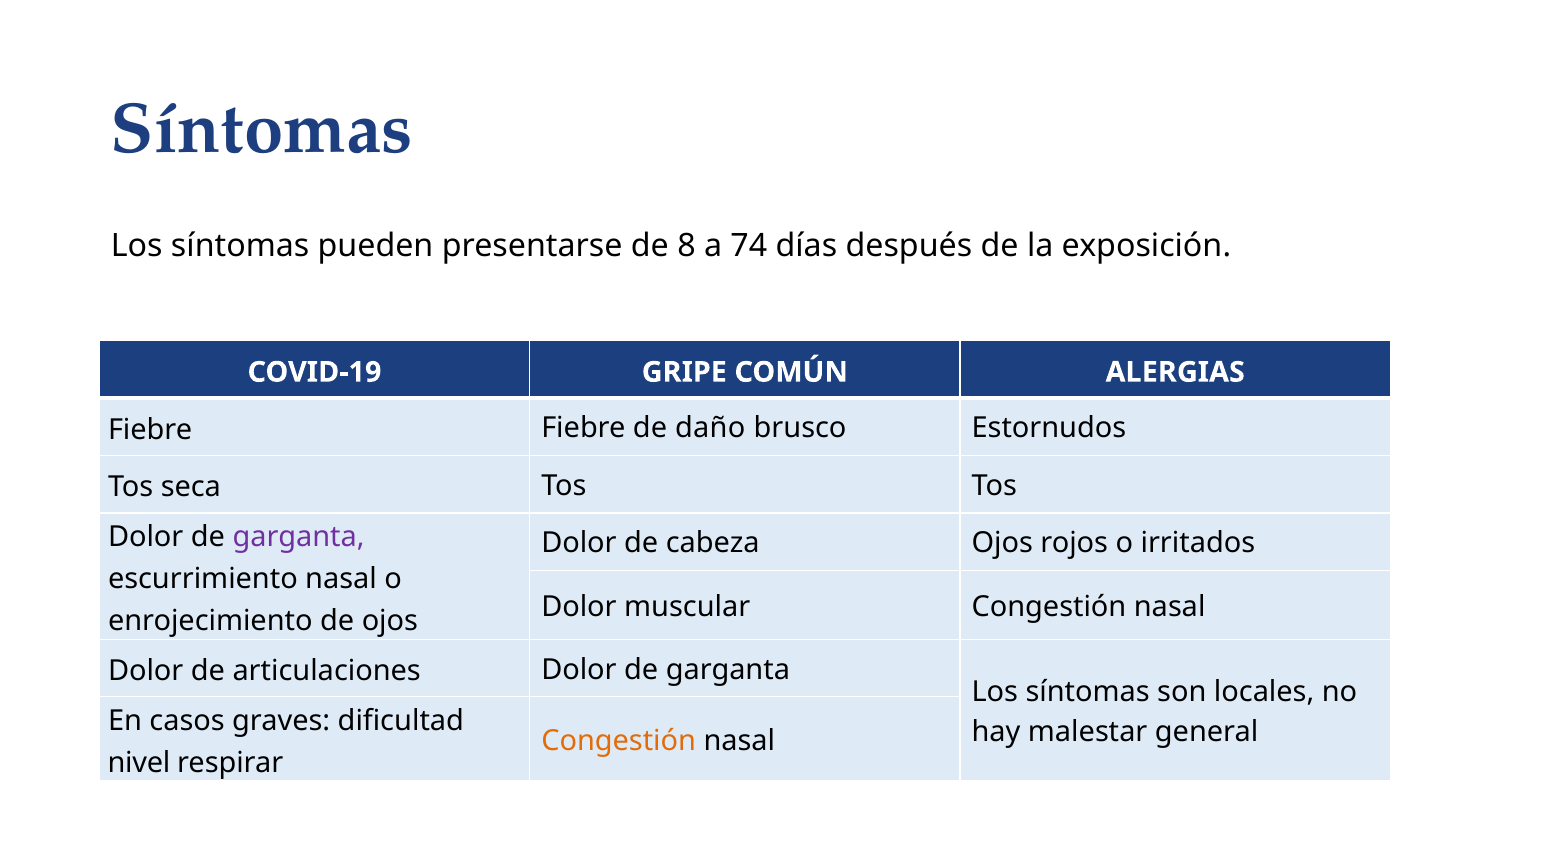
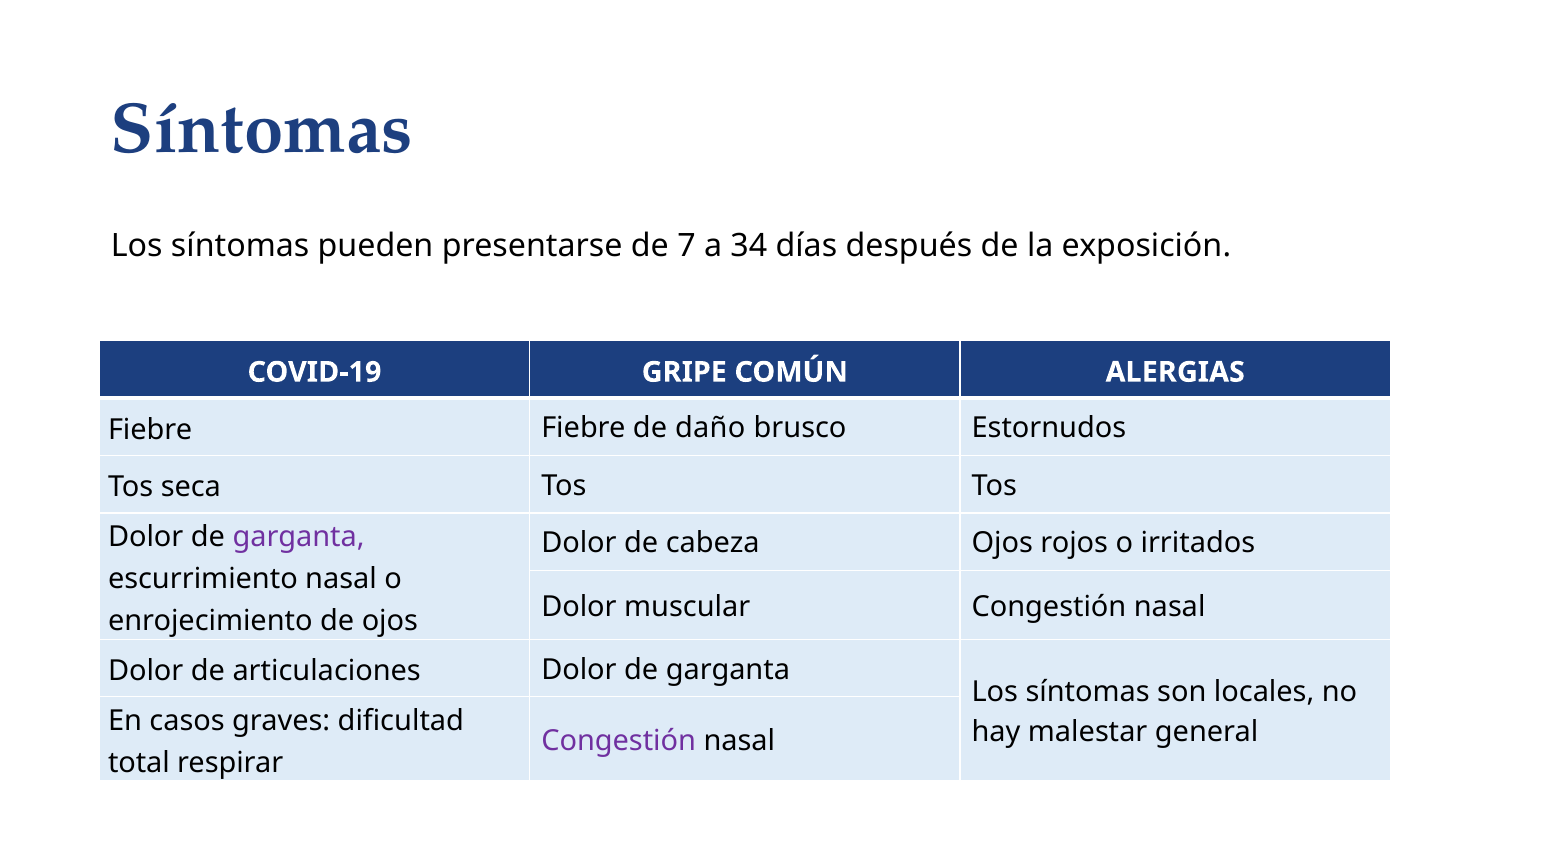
8: 8 -> 7
74: 74 -> 34
Congestión at (619, 740) colour: orange -> purple
nivel: nivel -> total
